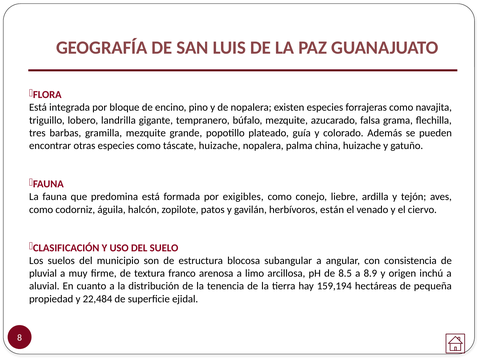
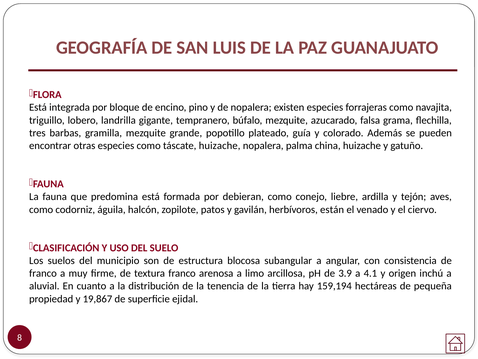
exigibles: exigibles -> debieran
pluvial at (43, 273): pluvial -> franco
8.5: 8.5 -> 3.9
8.9: 8.9 -> 4.1
22,484: 22,484 -> 19,867
